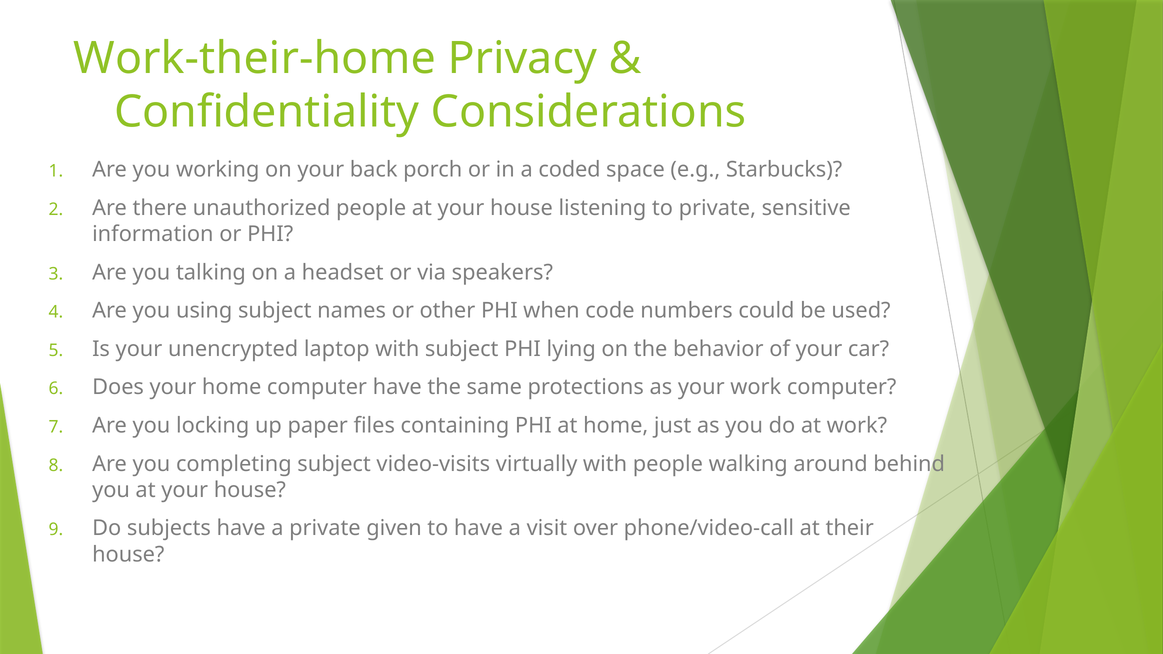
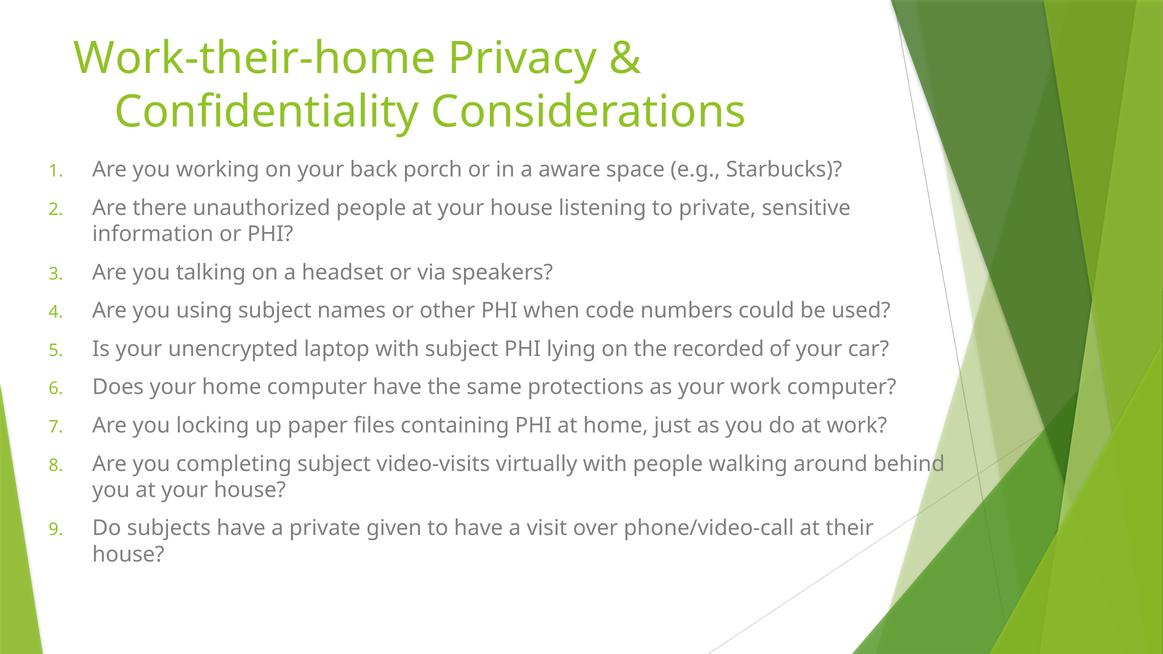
coded: coded -> aware
behavior: behavior -> recorded
